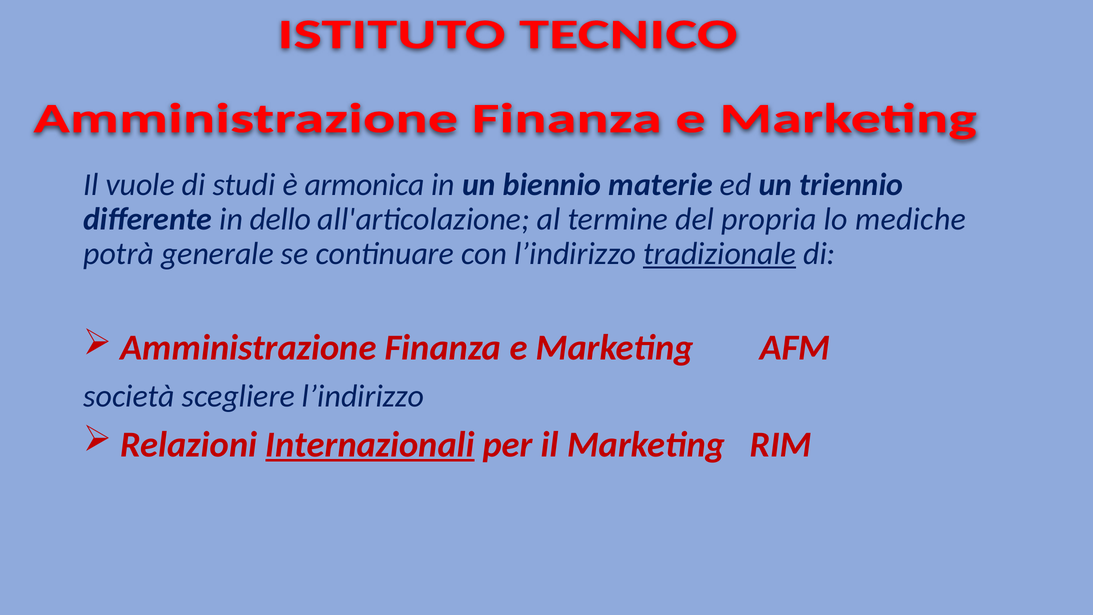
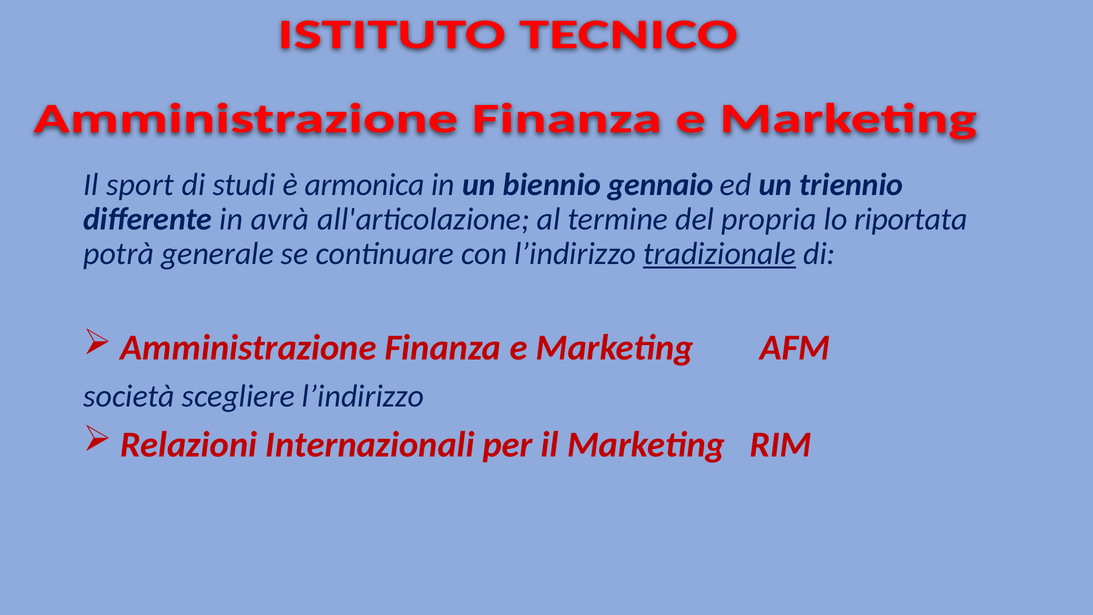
vuole: vuole -> sport
materie: materie -> gennaio
dello: dello -> avrà
mediche: mediche -> riportata
Internazionali underline: present -> none
